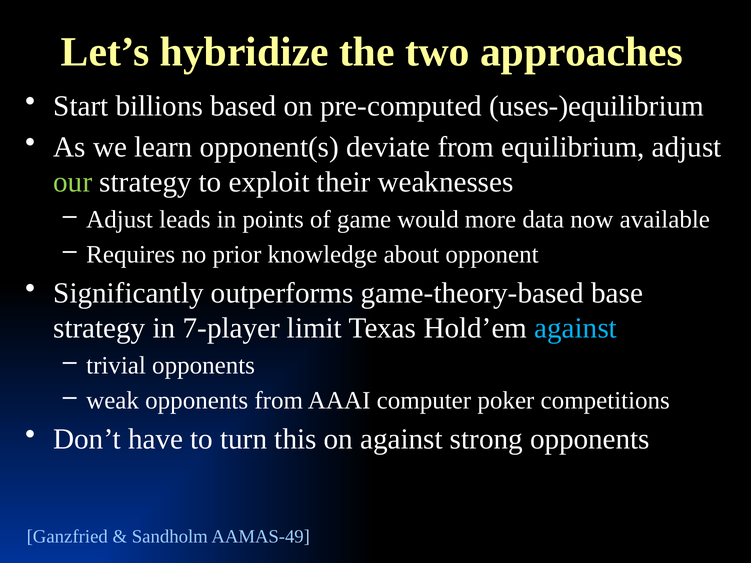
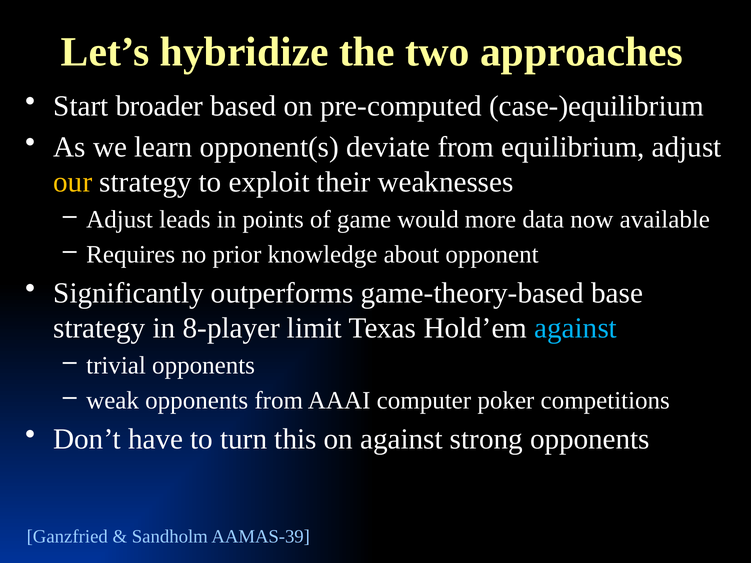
billions: billions -> broader
uses-)equilibrium: uses-)equilibrium -> case-)equilibrium
our colour: light green -> yellow
7-player: 7-player -> 8-player
AAMAS-49: AAMAS-49 -> AAMAS-39
